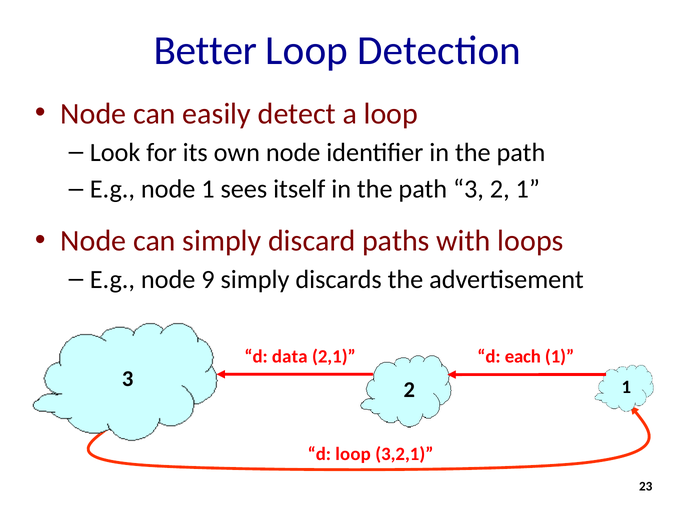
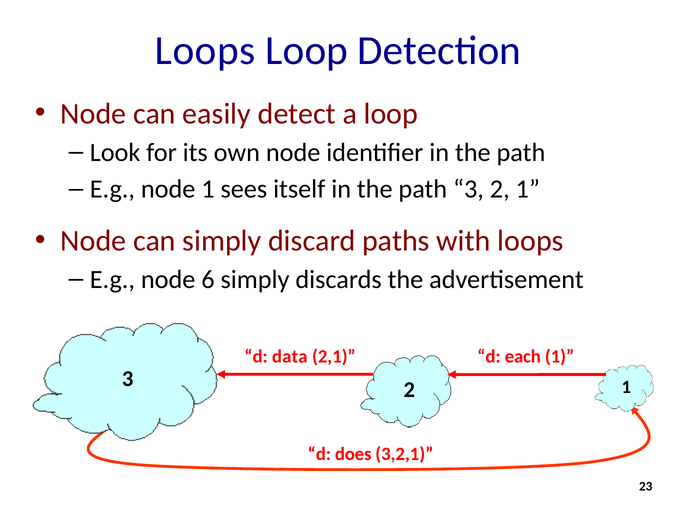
Better at (206, 51): Better -> Loops
9: 9 -> 6
d loop: loop -> does
